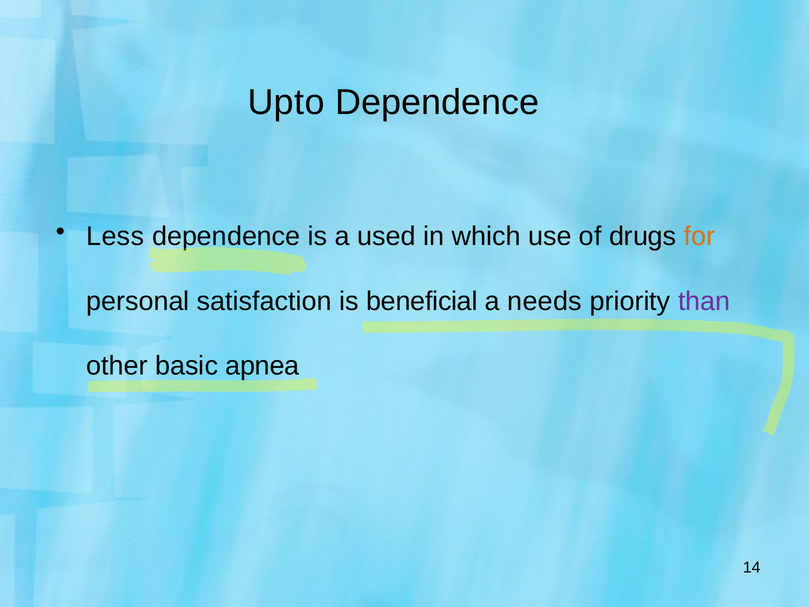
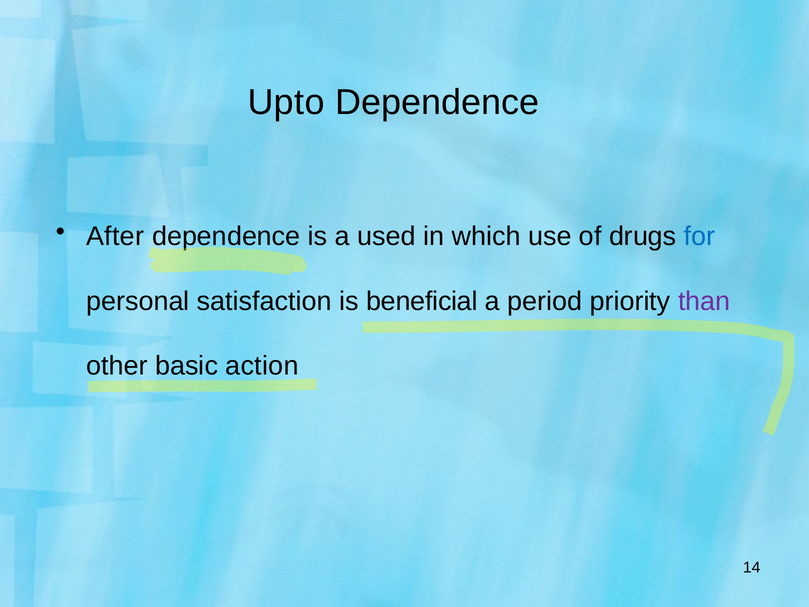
Less: Less -> After
for colour: orange -> blue
needs: needs -> period
apnea: apnea -> action
